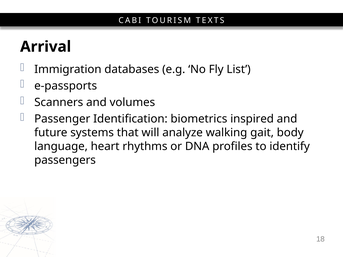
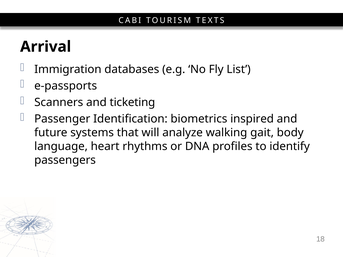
volumes: volumes -> ticketing
